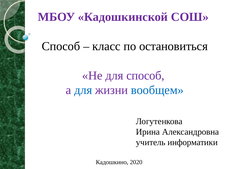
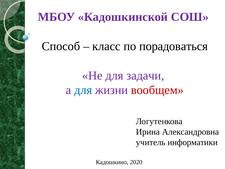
остановиться: остановиться -> порадоваться
для способ: способ -> задачи
вообщем colour: blue -> red
